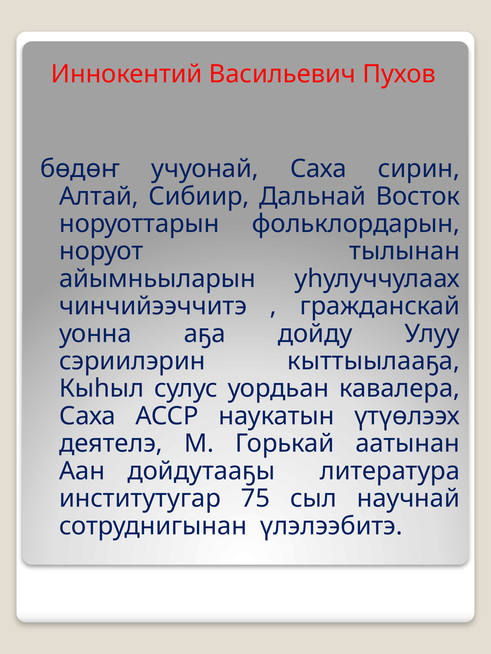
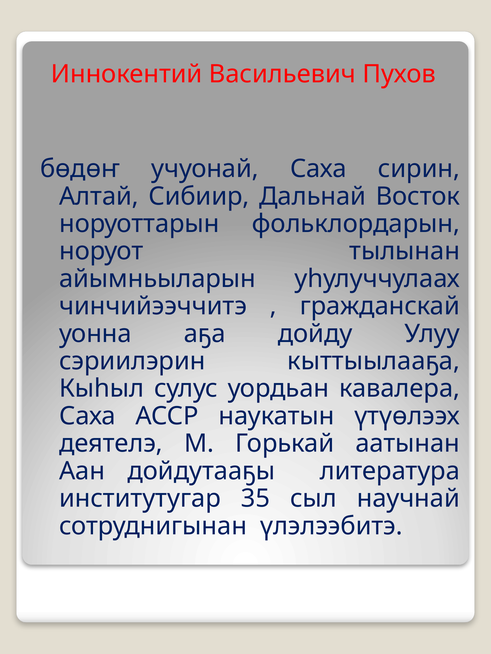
75: 75 -> 35
